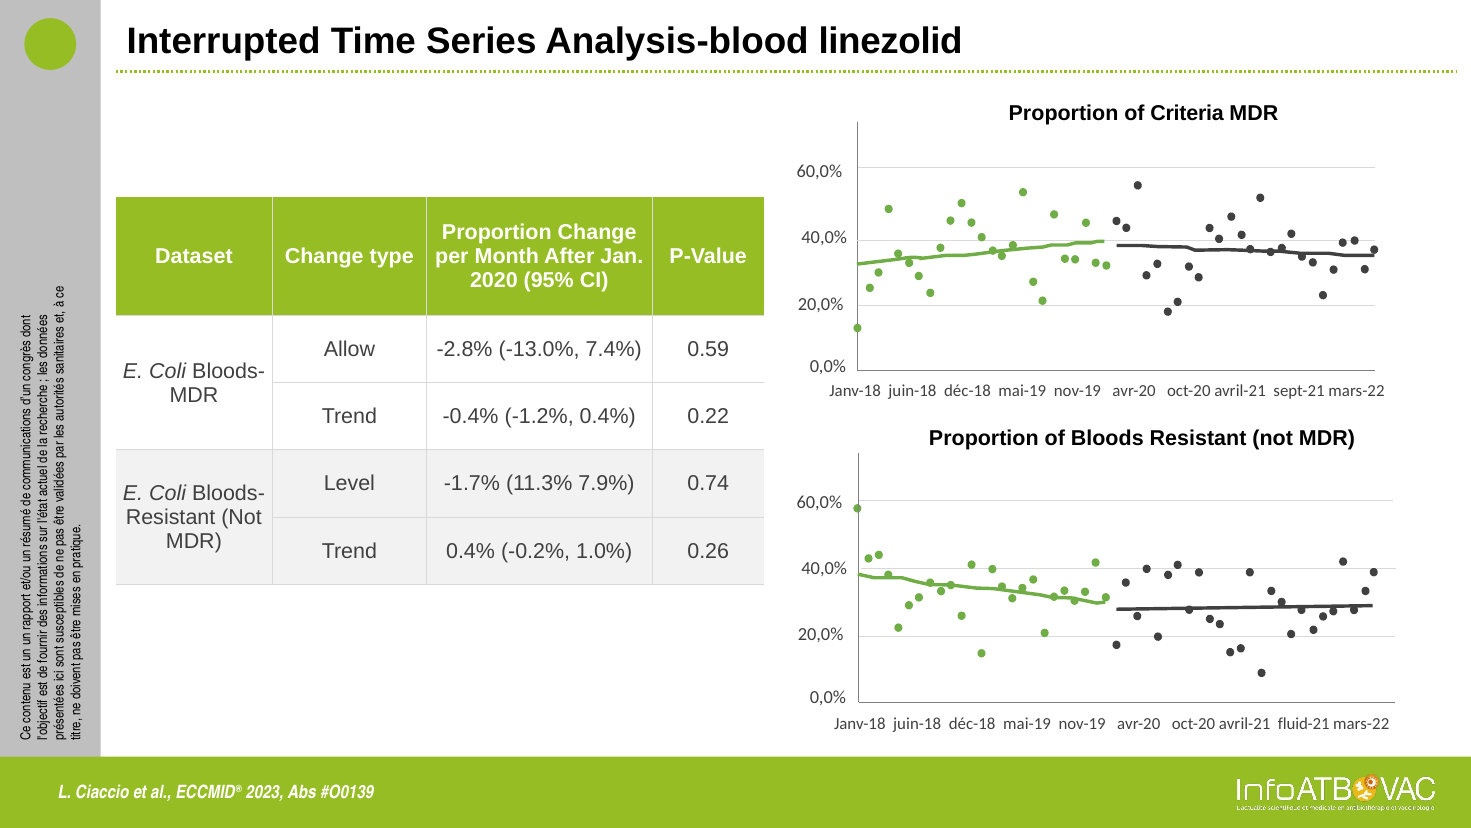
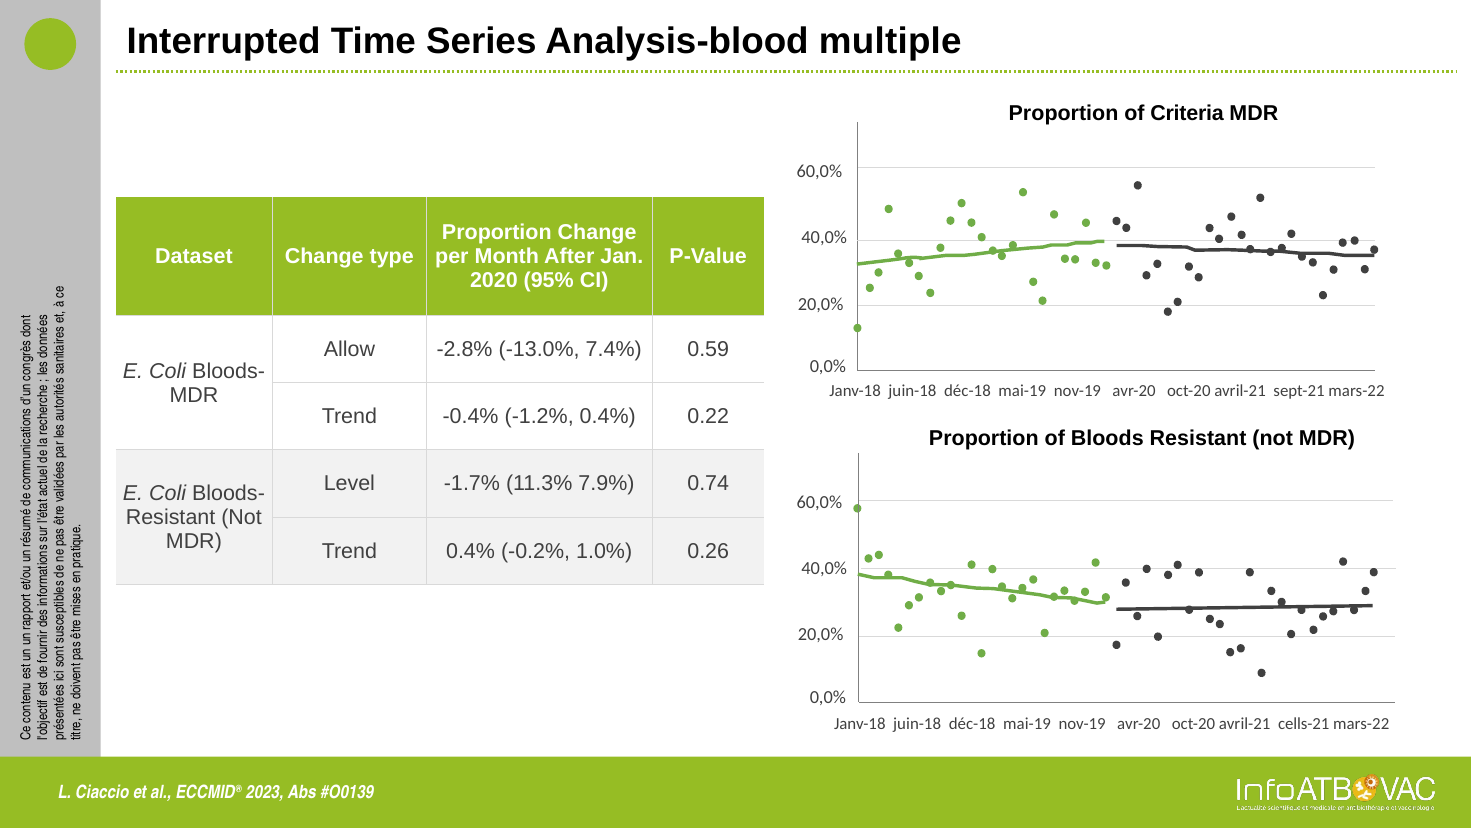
linezolid: linezolid -> multiple
fluid-21: fluid-21 -> cells-21
